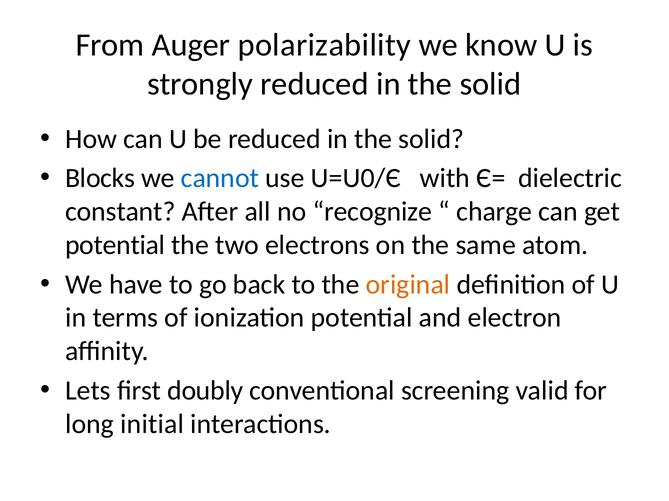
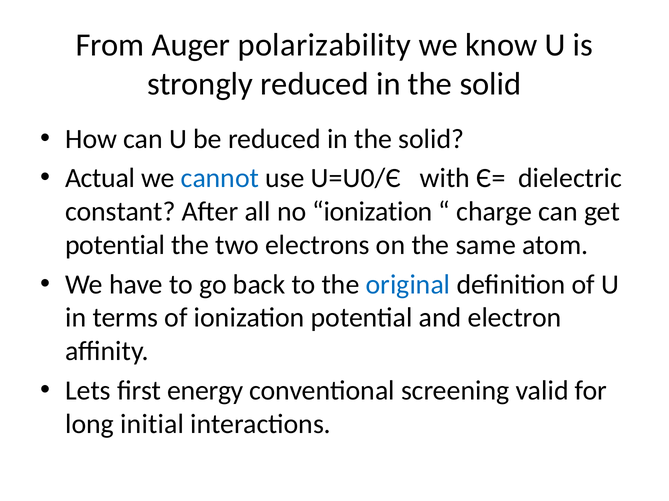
Blocks: Blocks -> Actual
no recognize: recognize -> ionization
original colour: orange -> blue
doubly: doubly -> energy
